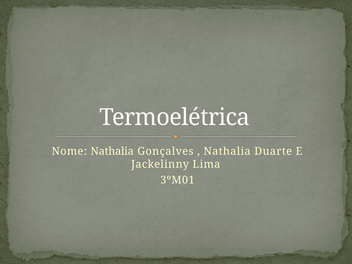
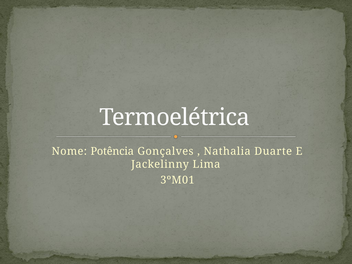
Nome Nathalia: Nathalia -> Potência
